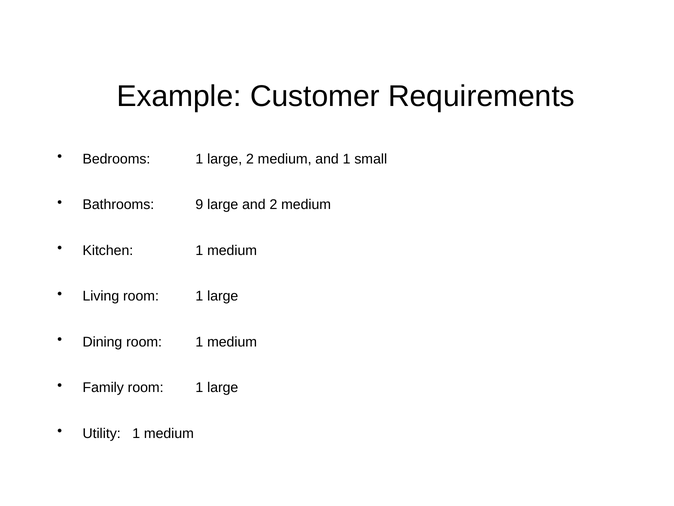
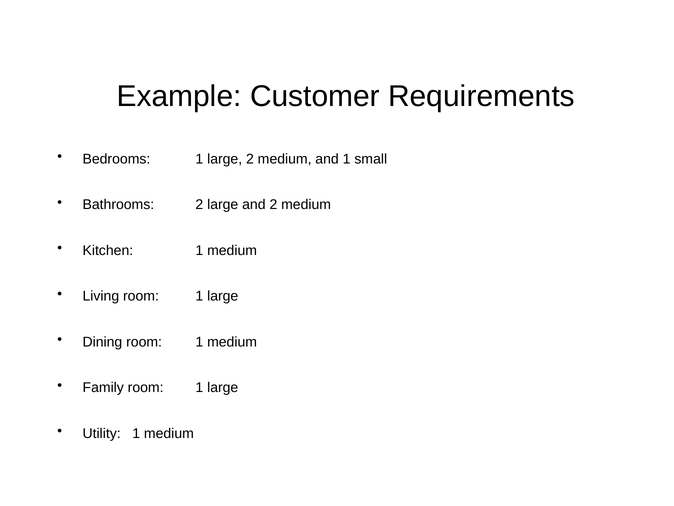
Bathrooms 9: 9 -> 2
